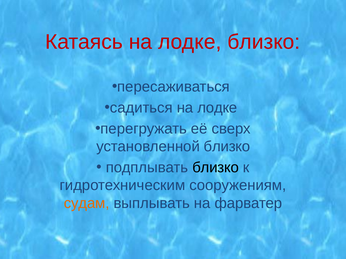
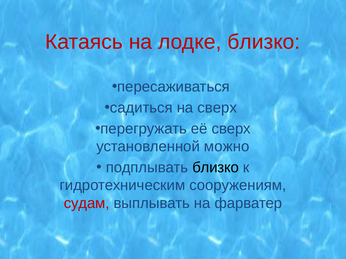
садиться на лодке: лодке -> сверх
установленной близко: близко -> можно
судам colour: orange -> red
